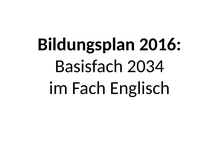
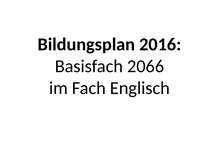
2034: 2034 -> 2066
